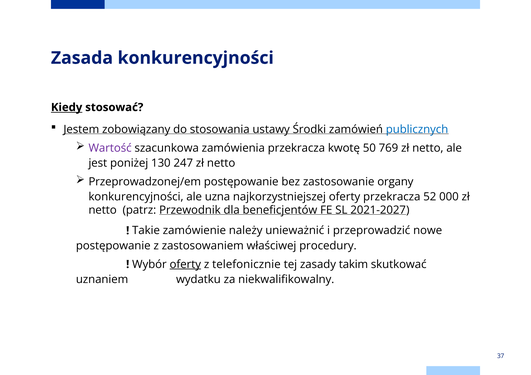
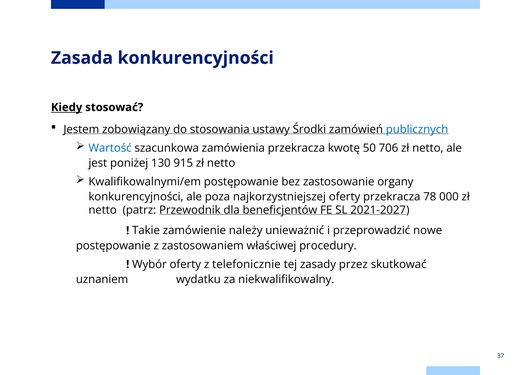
Wartość colour: purple -> blue
769: 769 -> 706
247: 247 -> 915
Przeprowadzonej/em: Przeprowadzonej/em -> Kwalifikowalnymi/em
uzna: uzna -> poza
52: 52 -> 78
oferty at (185, 265) underline: present -> none
takim: takim -> przez
